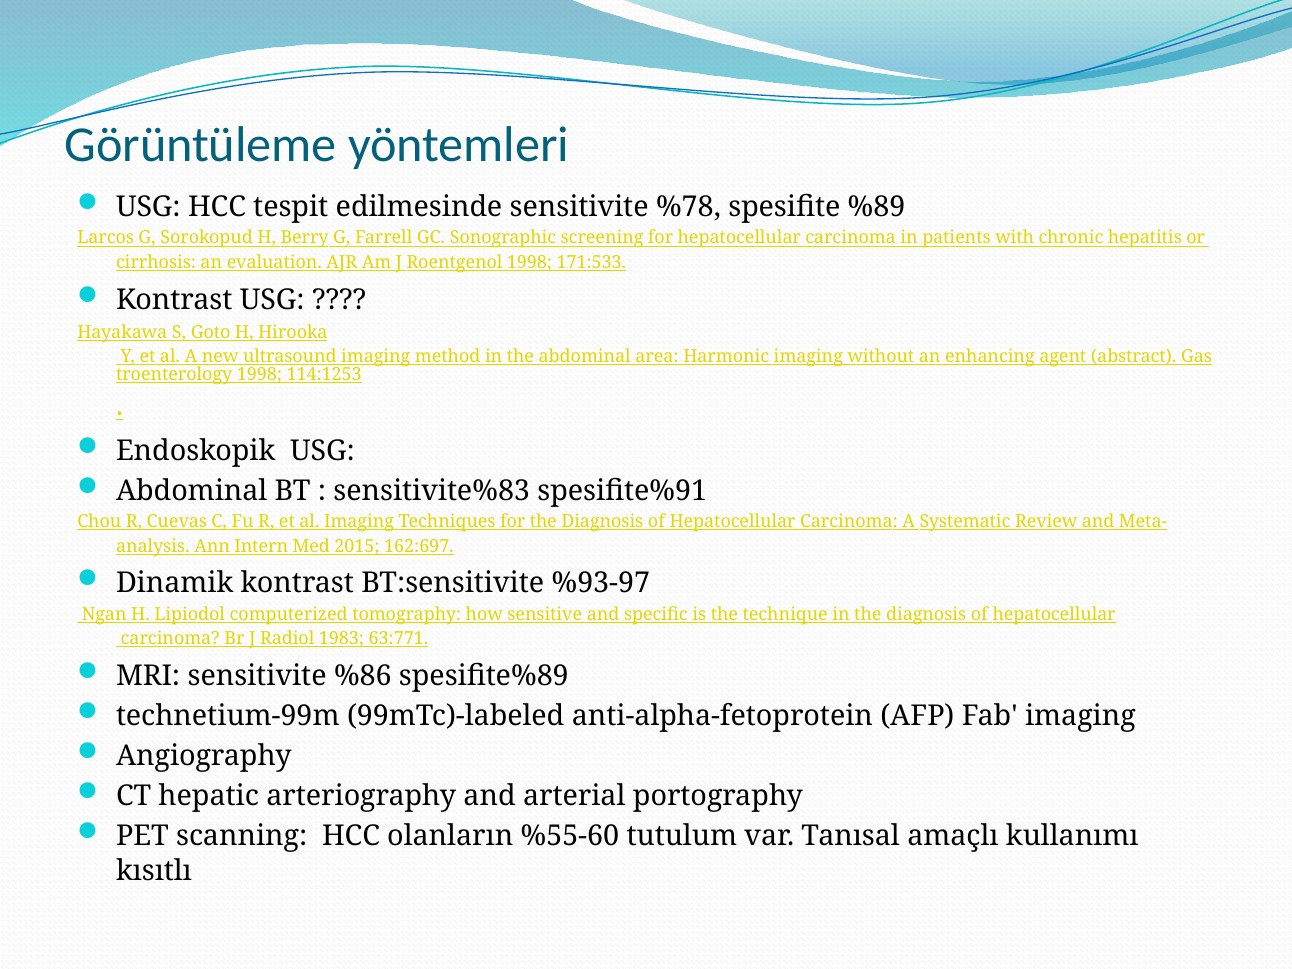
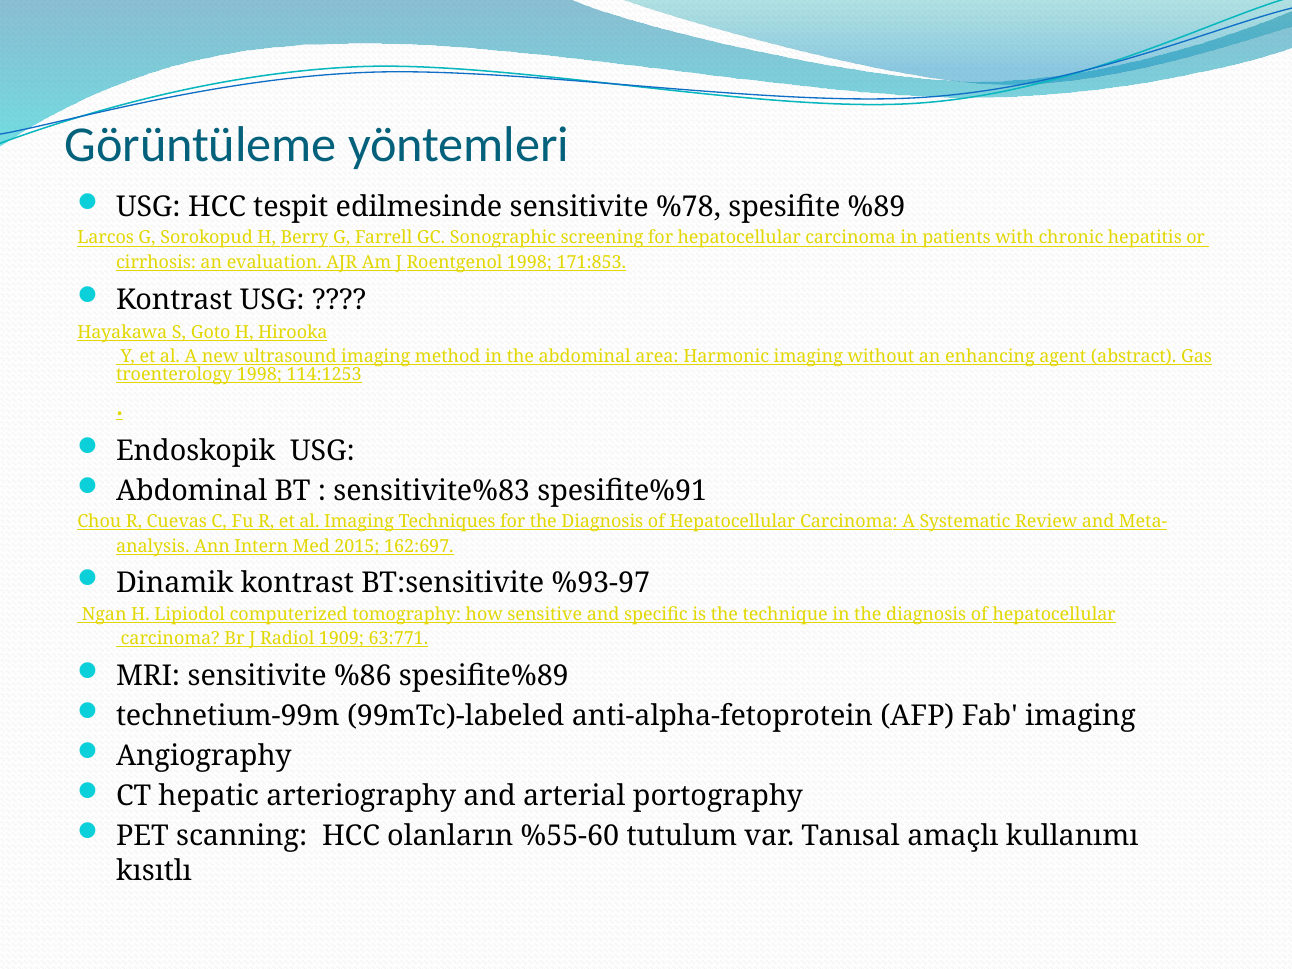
171:533: 171:533 -> 171:853
1983: 1983 -> 1909
